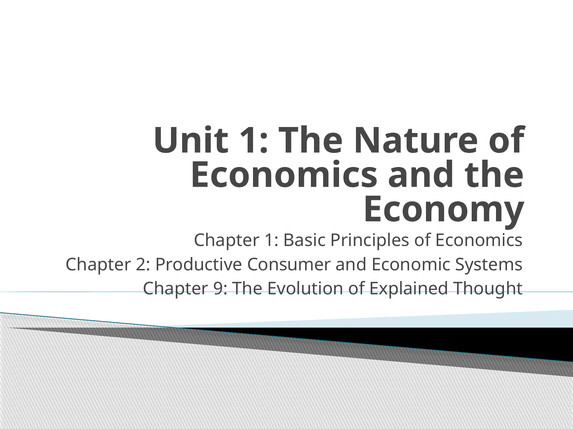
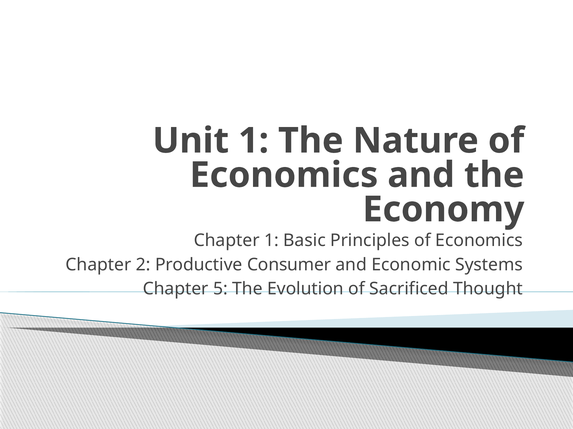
9: 9 -> 5
Explained: Explained -> Sacrificed
